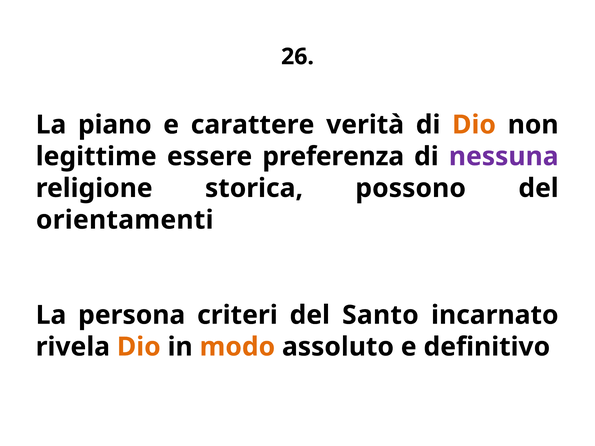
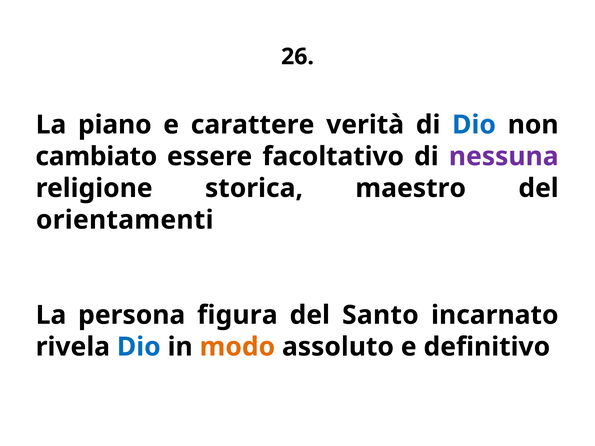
Dio at (474, 125) colour: orange -> blue
legittime: legittime -> cambiato
preferenza: preferenza -> facoltativo
possono: possono -> maestro
criteri: criteri -> figura
Dio at (139, 347) colour: orange -> blue
